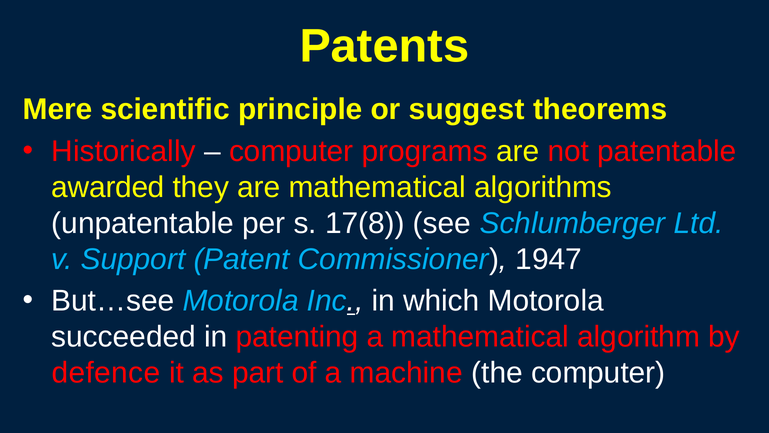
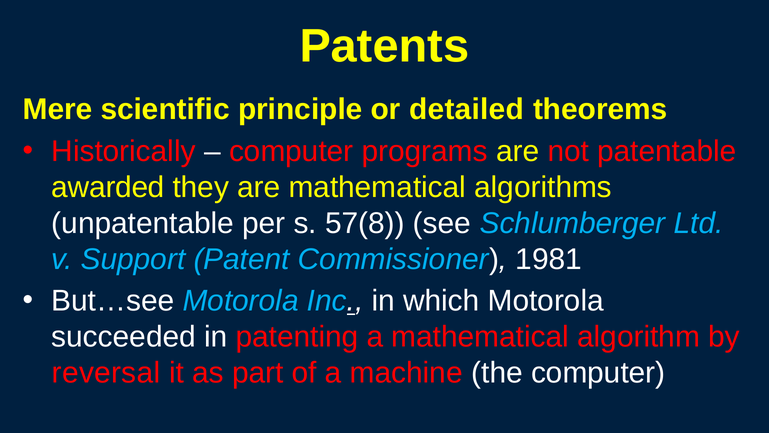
suggest: suggest -> detailed
17(8: 17(8 -> 57(8
1947: 1947 -> 1981
defence: defence -> reversal
